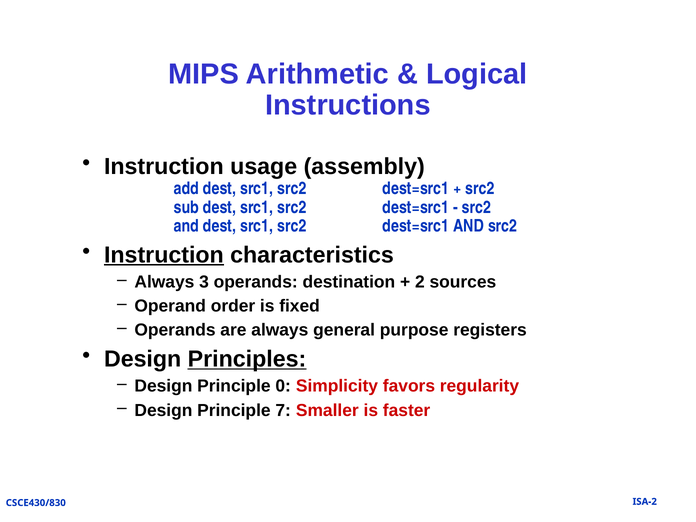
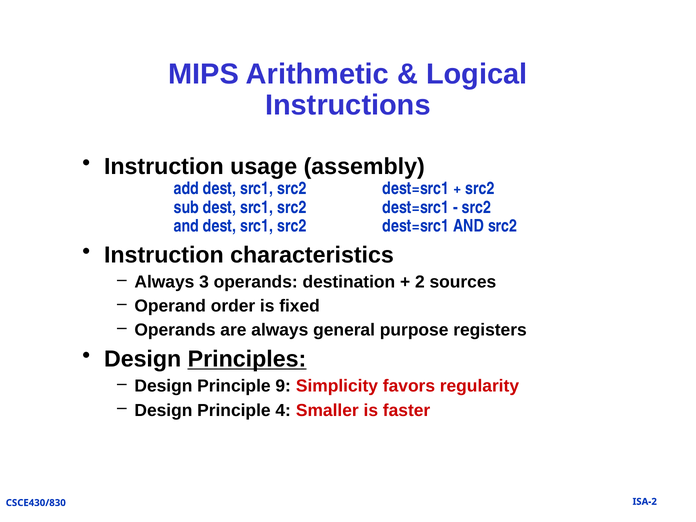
Instruction at (164, 255) underline: present -> none
0: 0 -> 9
7: 7 -> 4
